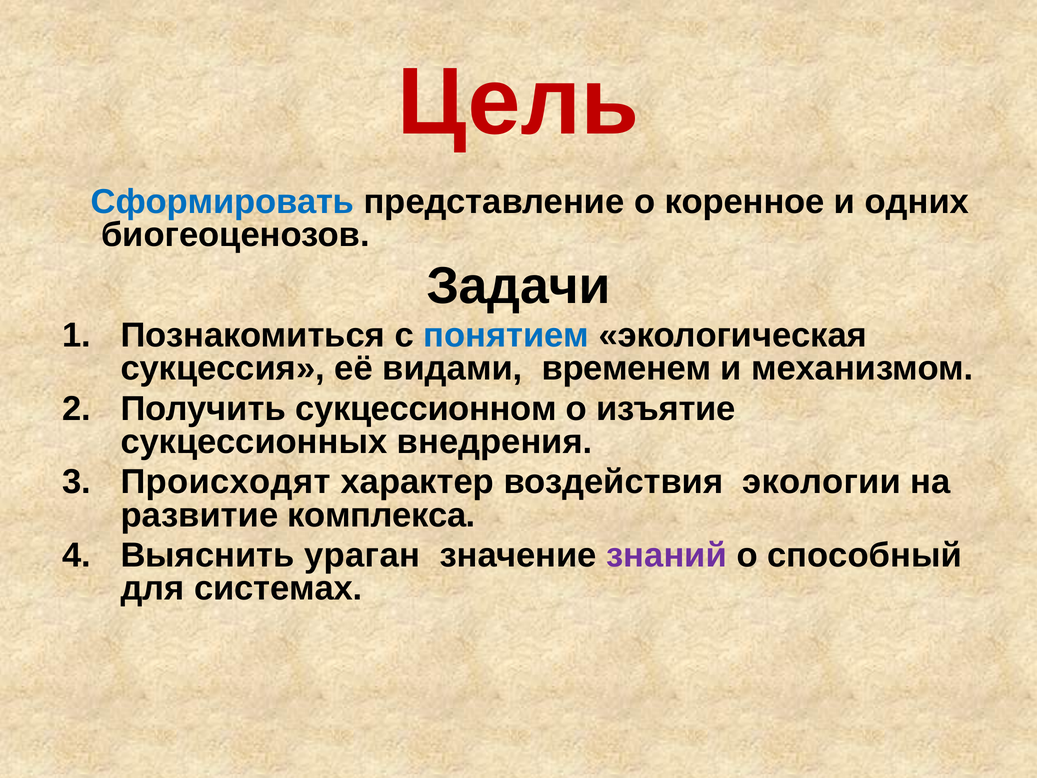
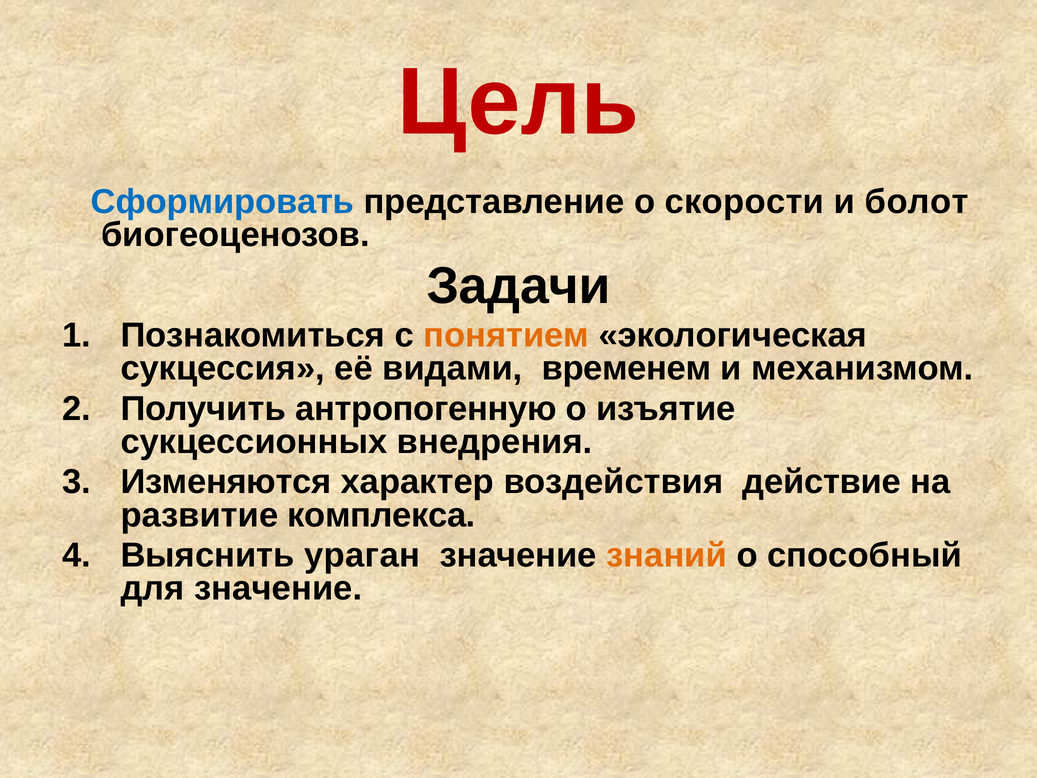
коренное: коренное -> скорости
одних: одних -> болот
понятием colour: blue -> orange
сукцессионном: сукцессионном -> антропогенную
Происходят: Происходят -> Изменяются
экологии: экологии -> действие
знаний colour: purple -> orange
для системах: системах -> значение
